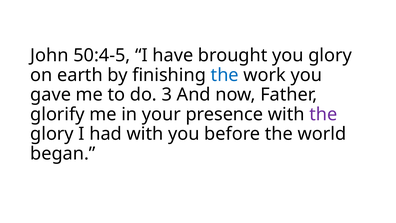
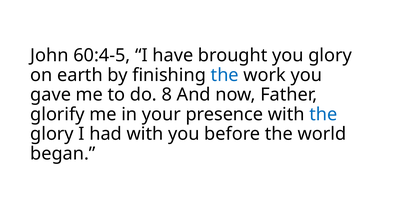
50:4-5: 50:4-5 -> 60:4-5
3: 3 -> 8
the at (323, 114) colour: purple -> blue
